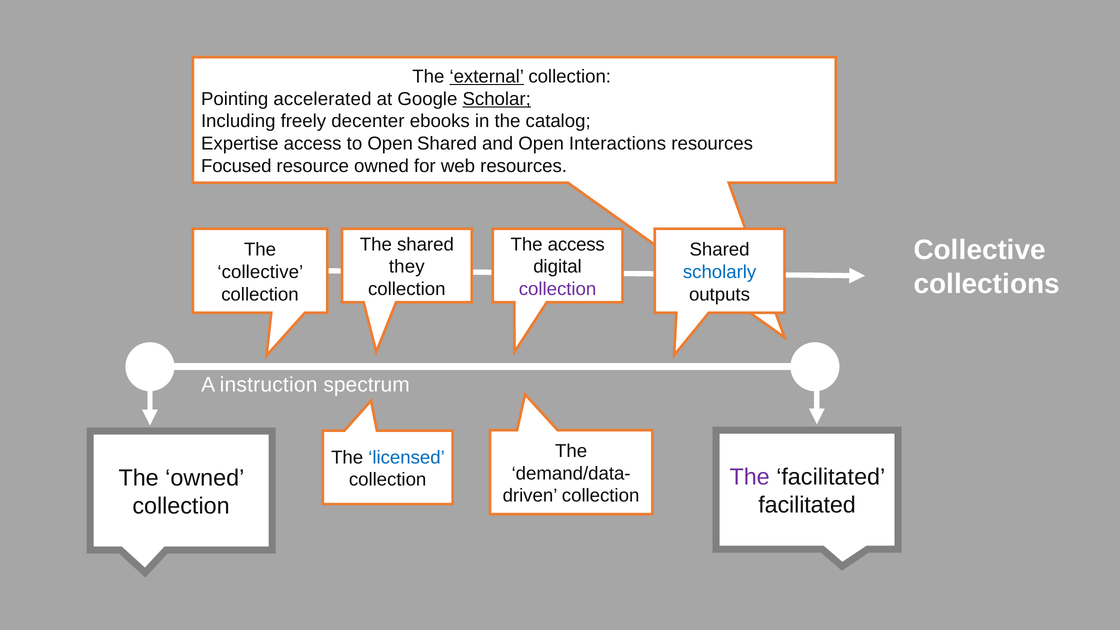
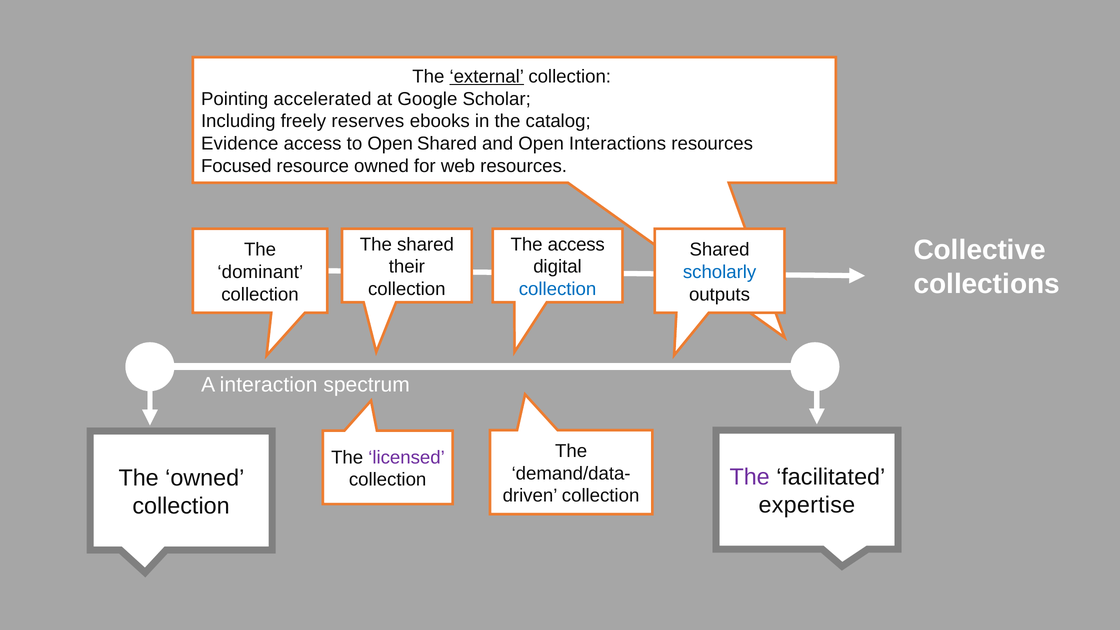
Scholar underline: present -> none
decenter: decenter -> reserves
Expertise: Expertise -> Evidence
they: they -> their
collective at (260, 272): collective -> dominant
collection at (558, 289) colour: purple -> blue
instruction: instruction -> interaction
licensed colour: blue -> purple
facilitated at (807, 505): facilitated -> expertise
